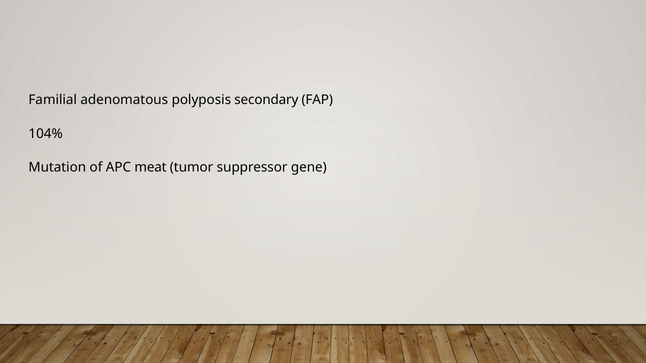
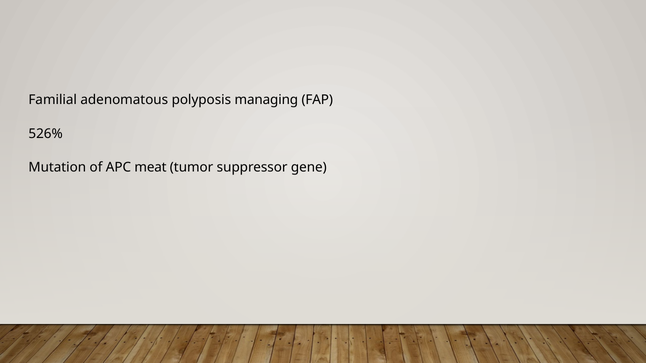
secondary: secondary -> managing
104%: 104% -> 526%
